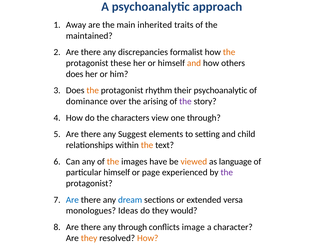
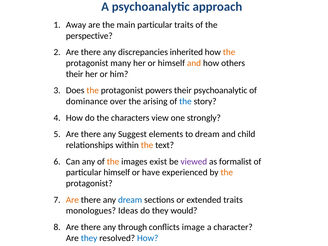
main inherited: inherited -> particular
maintained: maintained -> perspective
formalist: formalist -> inherited
these: these -> many
does at (75, 74): does -> their
rhythm: rhythm -> powers
the at (185, 101) colour: purple -> blue
one through: through -> strongly
to setting: setting -> dream
have: have -> exist
viewed colour: orange -> purple
language: language -> formalist
page: page -> have
the at (227, 172) colour: purple -> orange
Are at (72, 200) colour: blue -> orange
extended versa: versa -> traits
they at (89, 238) colour: orange -> blue
How at (148, 238) colour: orange -> blue
